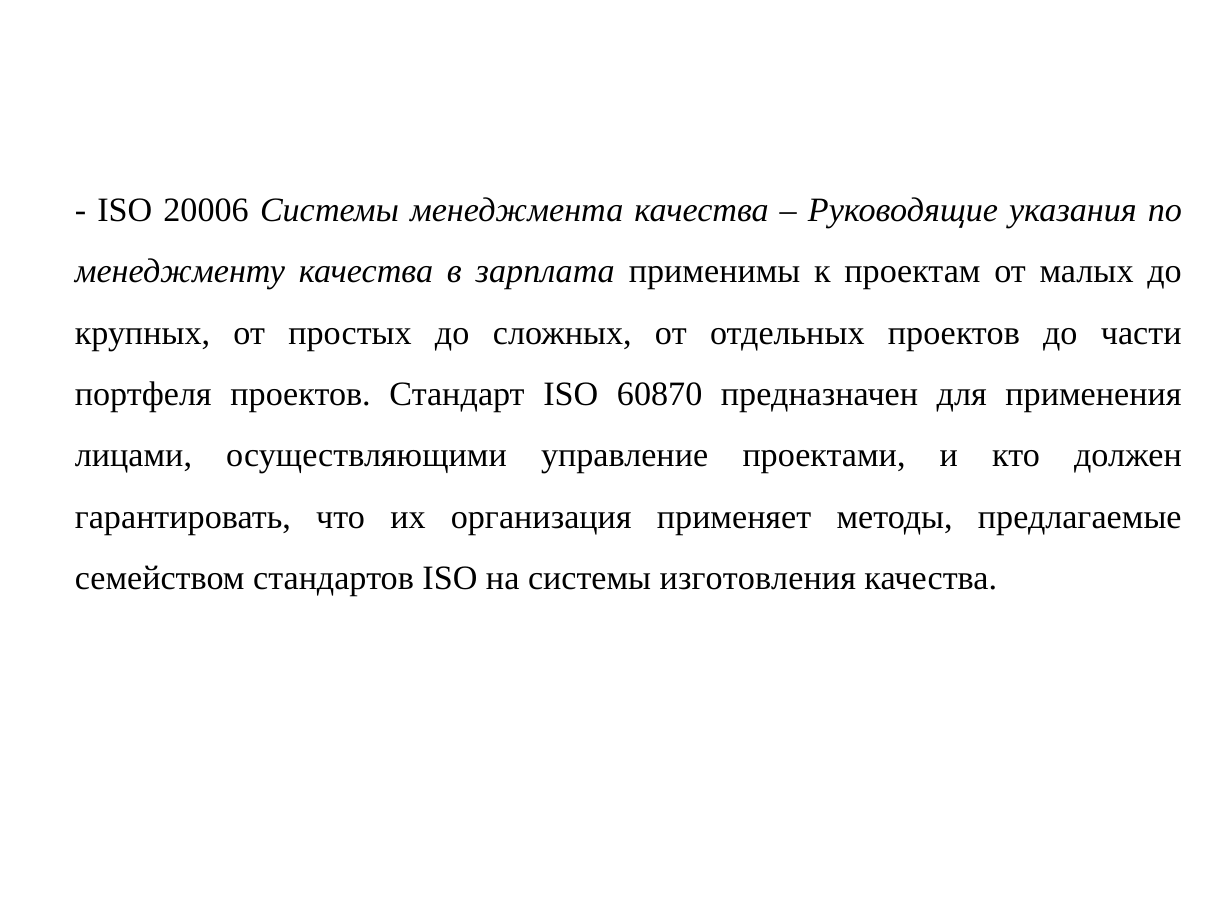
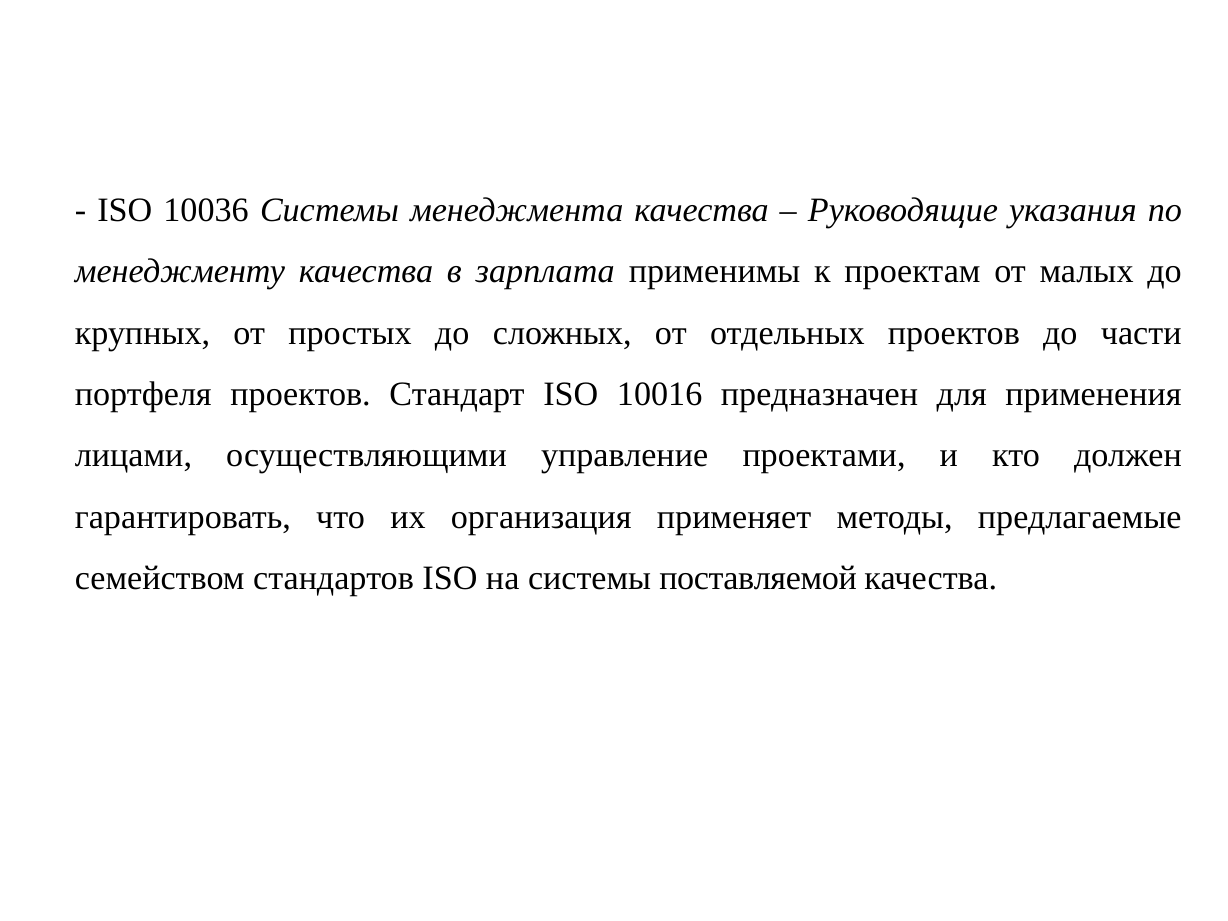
20006: 20006 -> 10036
60870: 60870 -> 10016
изготовления: изготовления -> поставляемой
